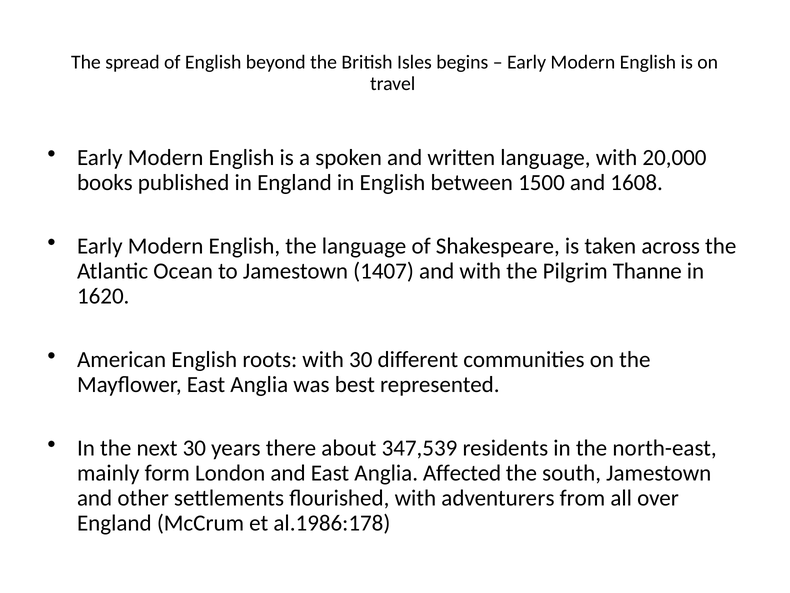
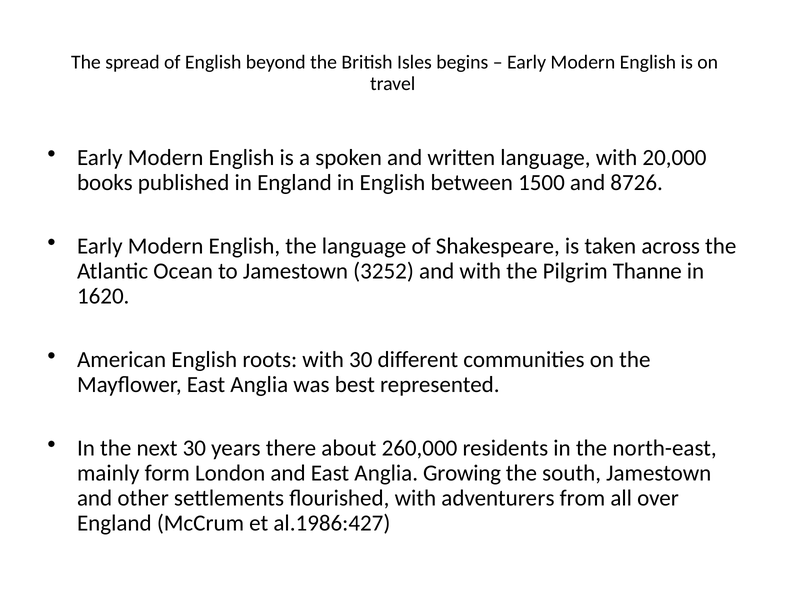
1608: 1608 -> 8726
1407: 1407 -> 3252
347,539: 347,539 -> 260,000
Affected: Affected -> Growing
al.1986:178: al.1986:178 -> al.1986:427
